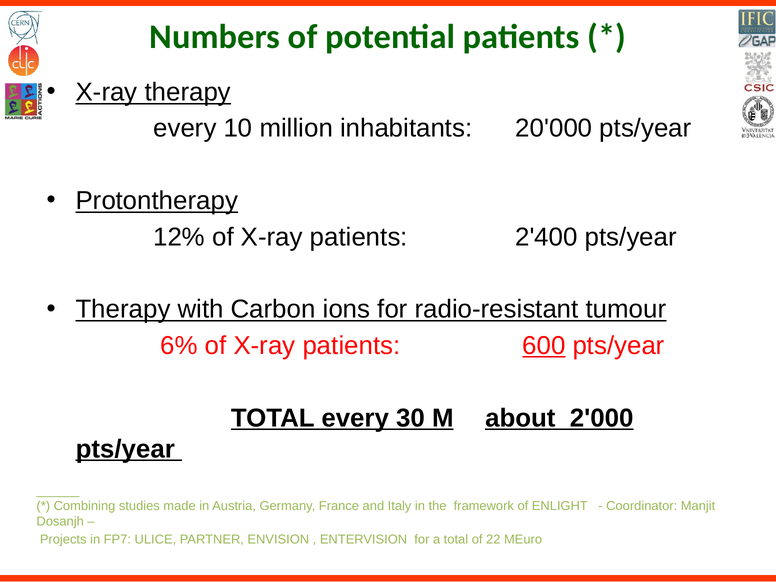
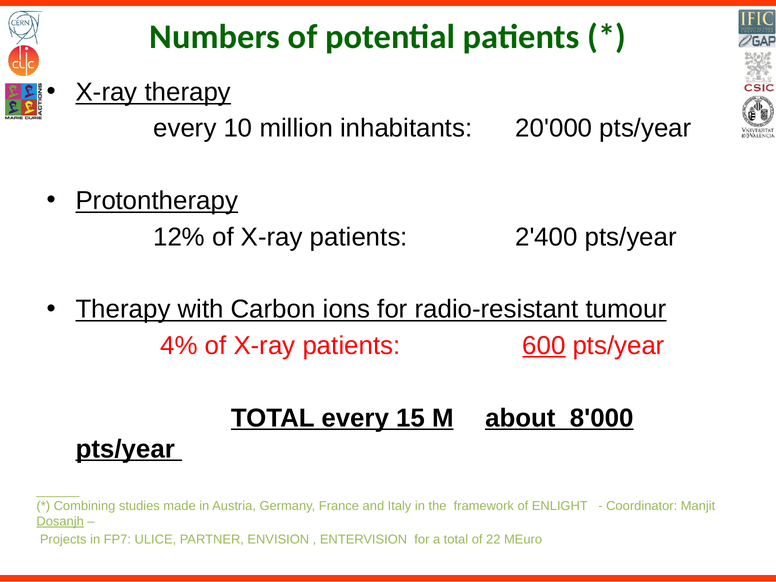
6%: 6% -> 4%
30: 30 -> 15
2'000: 2'000 -> 8'000
Dosanjh underline: none -> present
